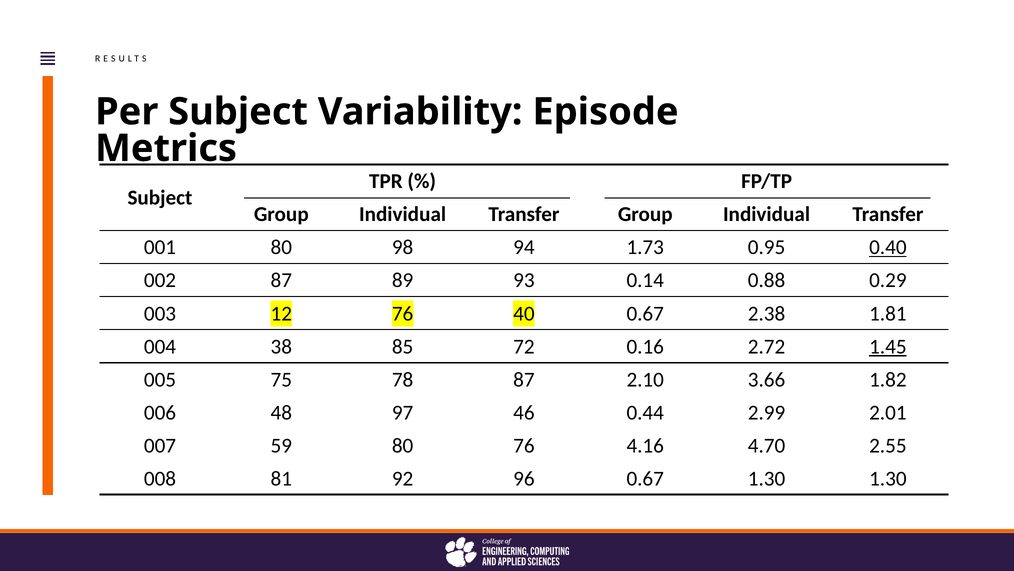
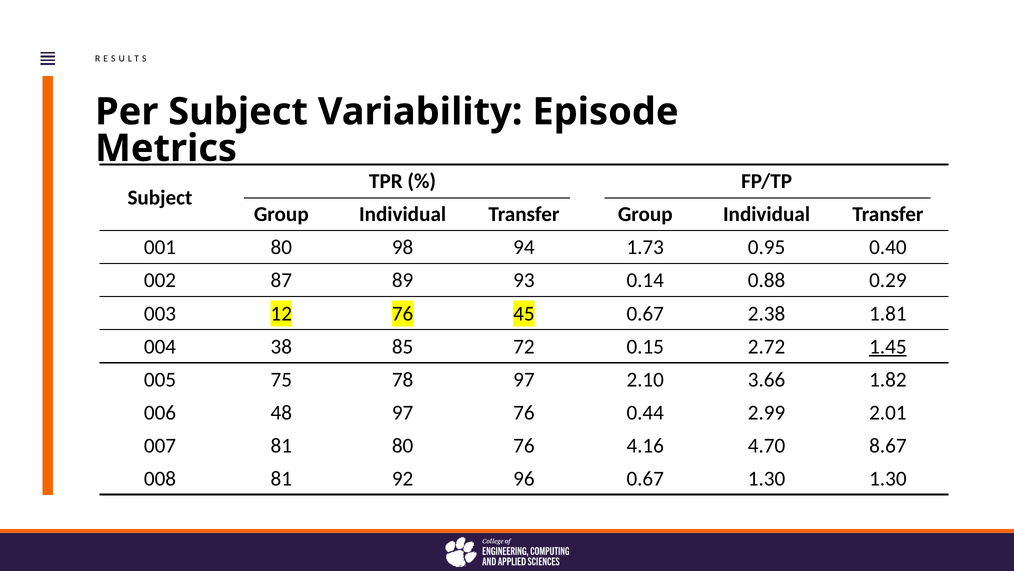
0.40 underline: present -> none
40: 40 -> 45
0.16: 0.16 -> 0.15
78 87: 87 -> 97
97 46: 46 -> 76
007 59: 59 -> 81
2.55: 2.55 -> 8.67
